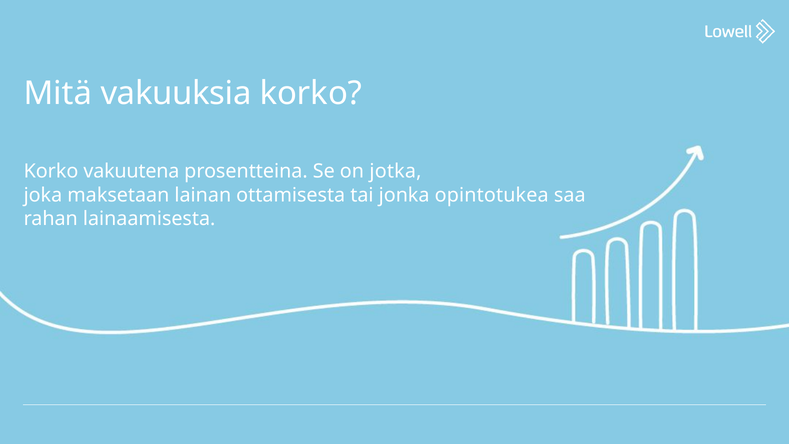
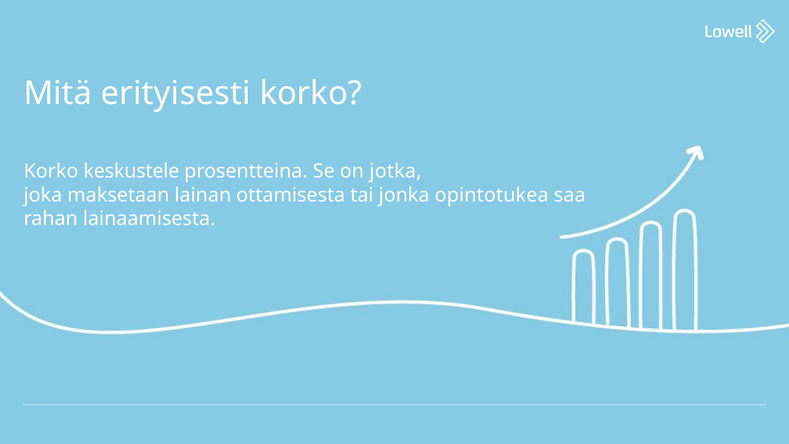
vakuuksia: vakuuksia -> erityisesti
vakuutena: vakuutena -> keskustele
